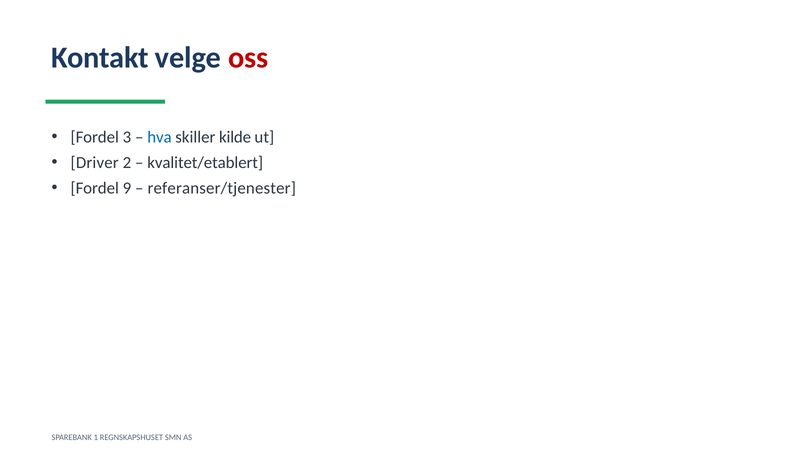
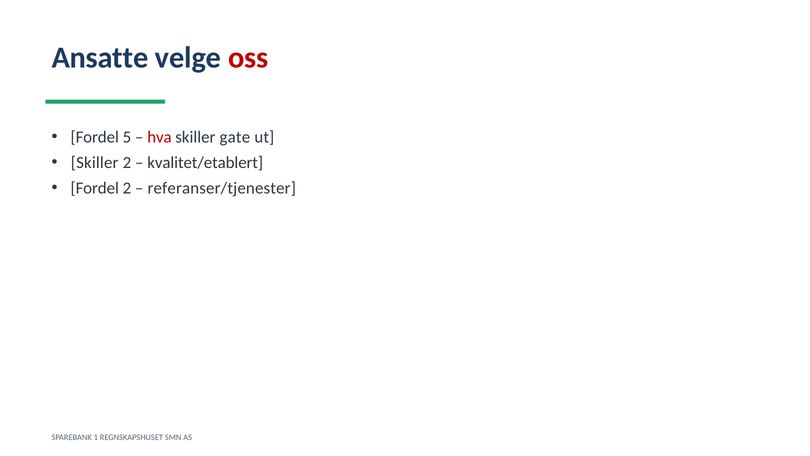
Kontakt: Kontakt -> Ansatte
3: 3 -> 5
hva colour: blue -> red
kilde: kilde -> gate
Driver at (95, 163): Driver -> Skiller
Fordel 9: 9 -> 2
